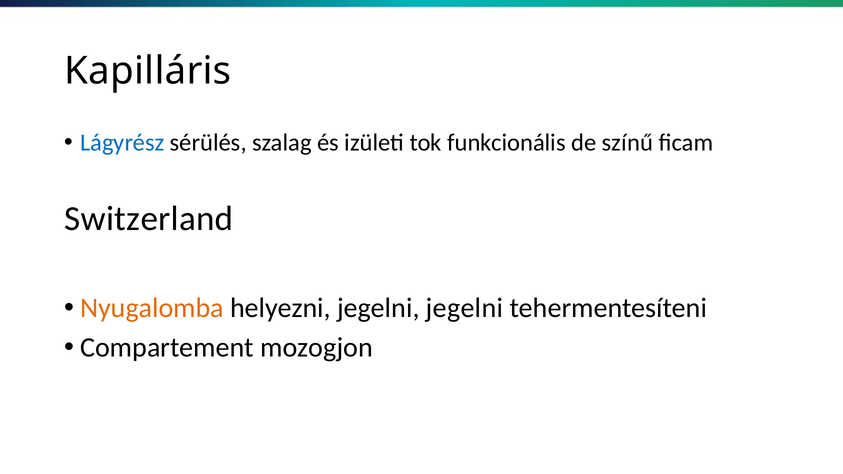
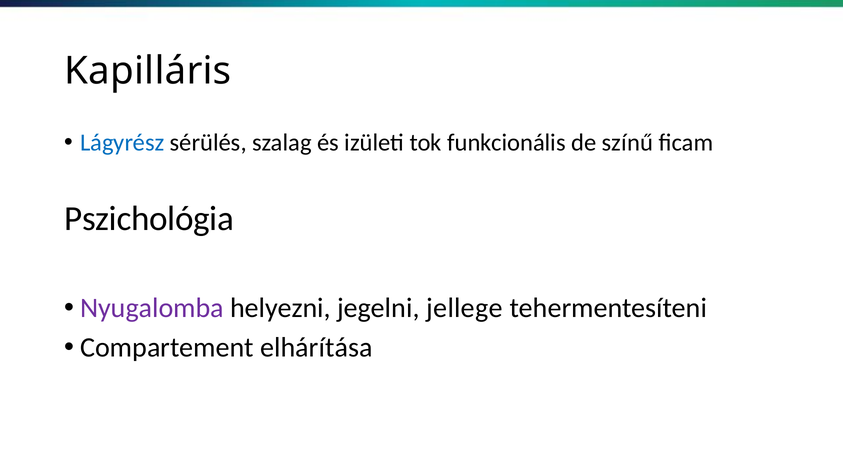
Switzerland: Switzerland -> Pszichológia
Nyugalomba colour: orange -> purple
jegelni jegelni: jegelni -> jellege
mozogjon: mozogjon -> elhárítása
